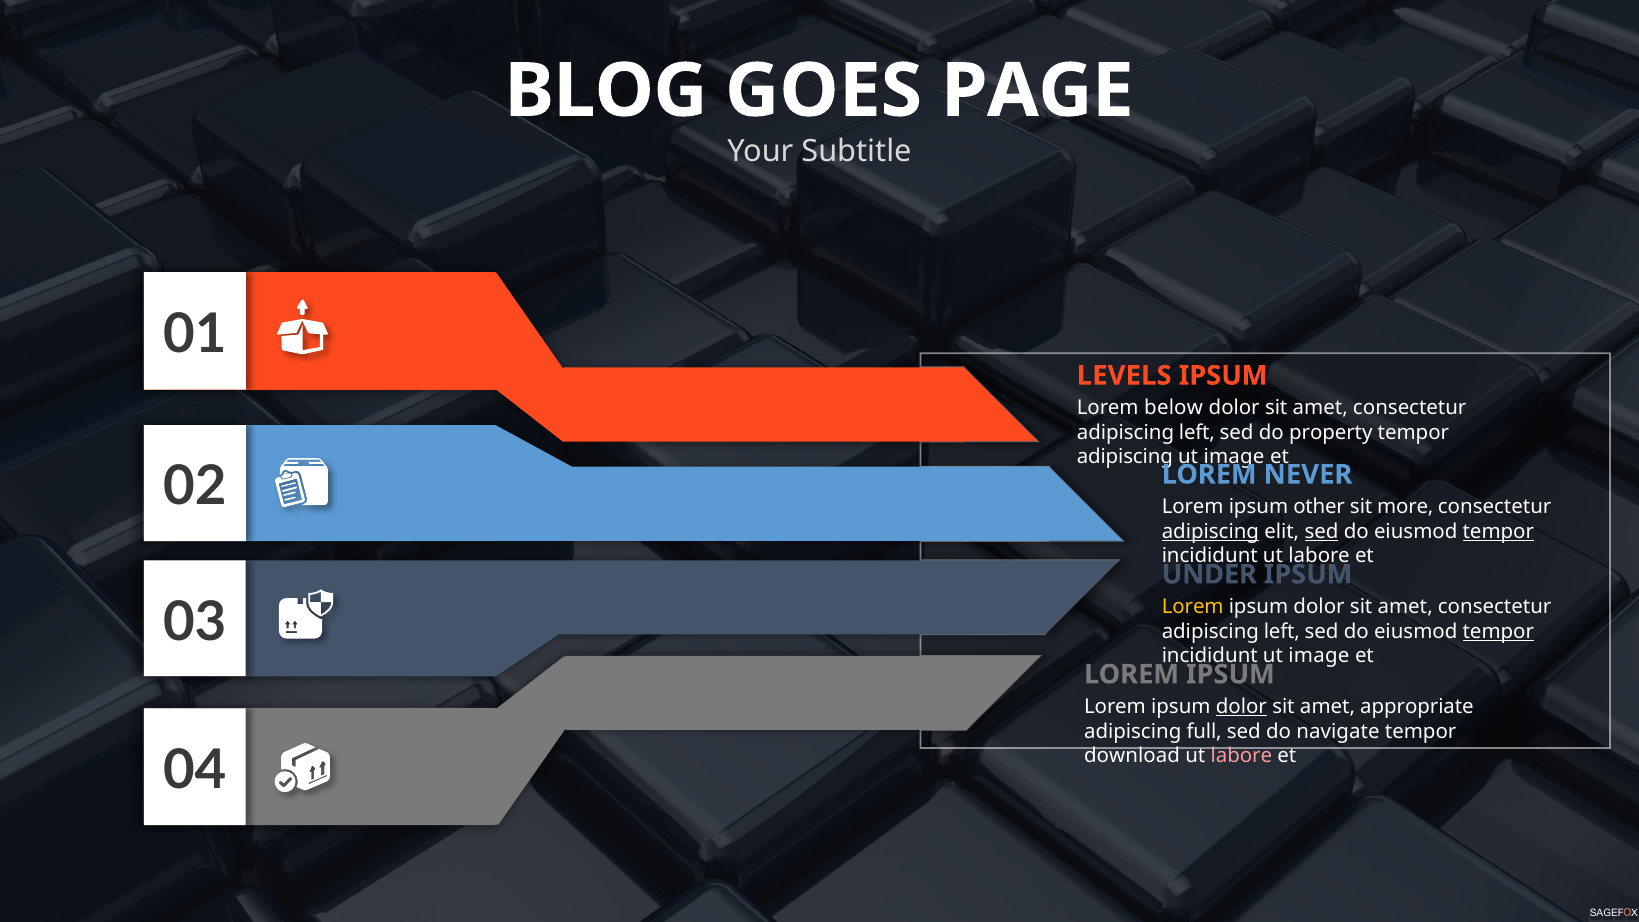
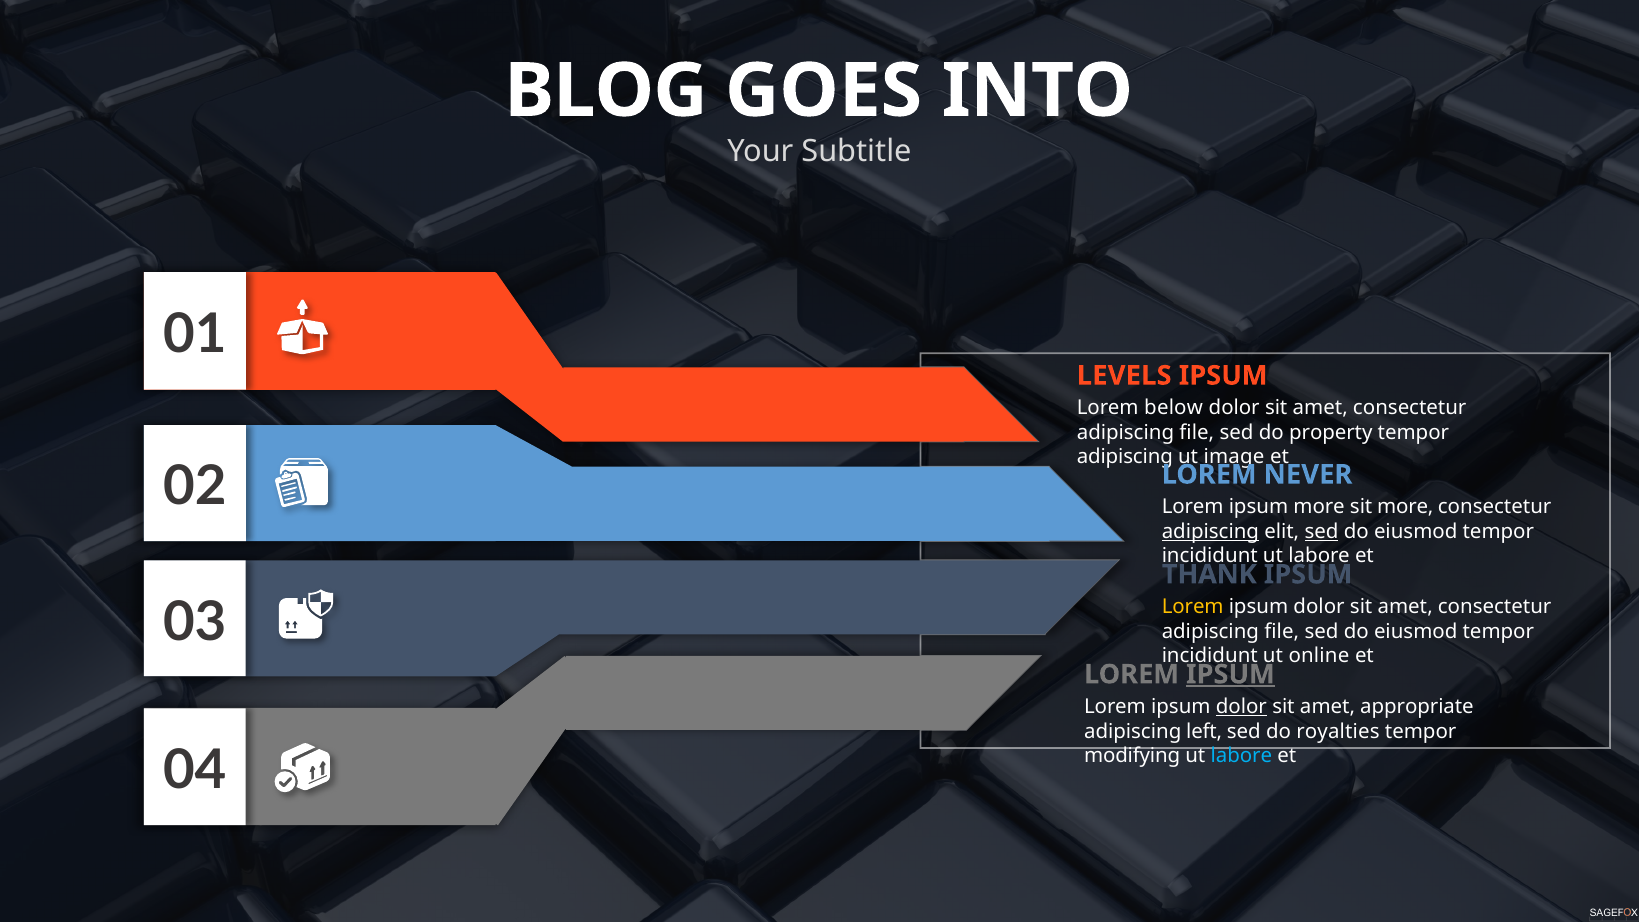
PAGE: PAGE -> INTO
left at (1197, 432): left -> file
ipsum other: other -> more
tempor at (1498, 531) underline: present -> none
UNDER: UNDER -> THANK
left at (1282, 631): left -> file
tempor at (1498, 631) underline: present -> none
incididunt ut image: image -> online
IPSUM at (1230, 674) underline: none -> present
full: full -> left
navigate: navigate -> royalties
download: download -> modifying
labore at (1241, 756) colour: pink -> light blue
